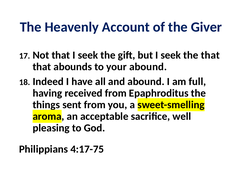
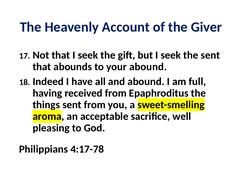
the that: that -> sent
4:17-75: 4:17-75 -> 4:17-78
